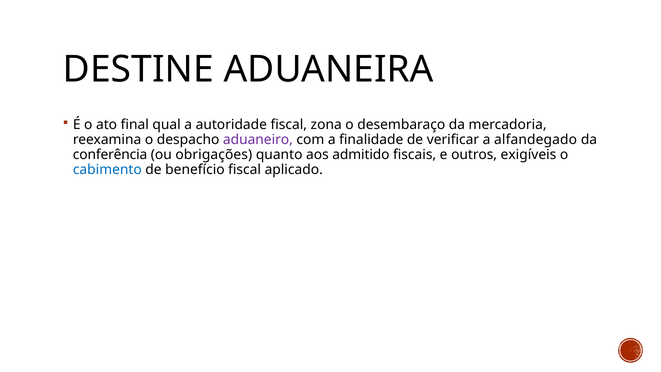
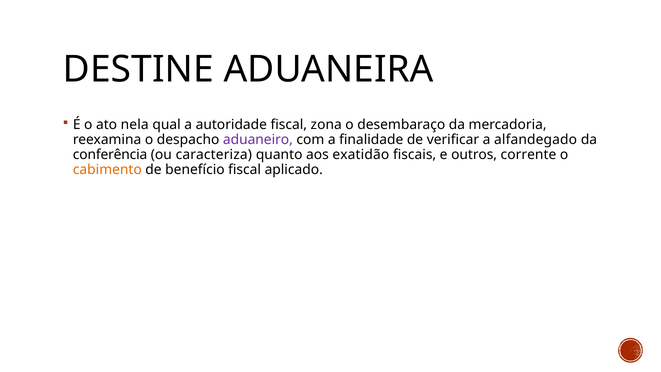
final: final -> nela
obrigações: obrigações -> caracteriza
admitido: admitido -> exatidão
exigíveis: exigíveis -> corrente
cabimento colour: blue -> orange
